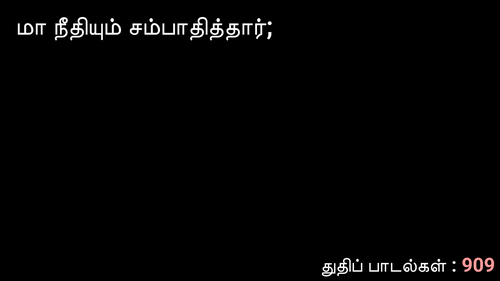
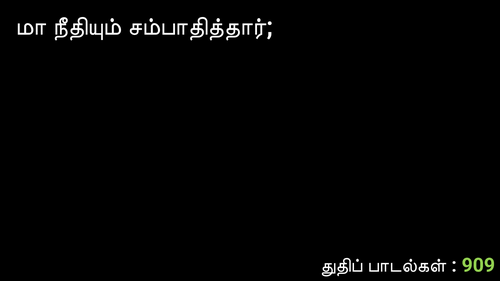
909 colour: pink -> light green
